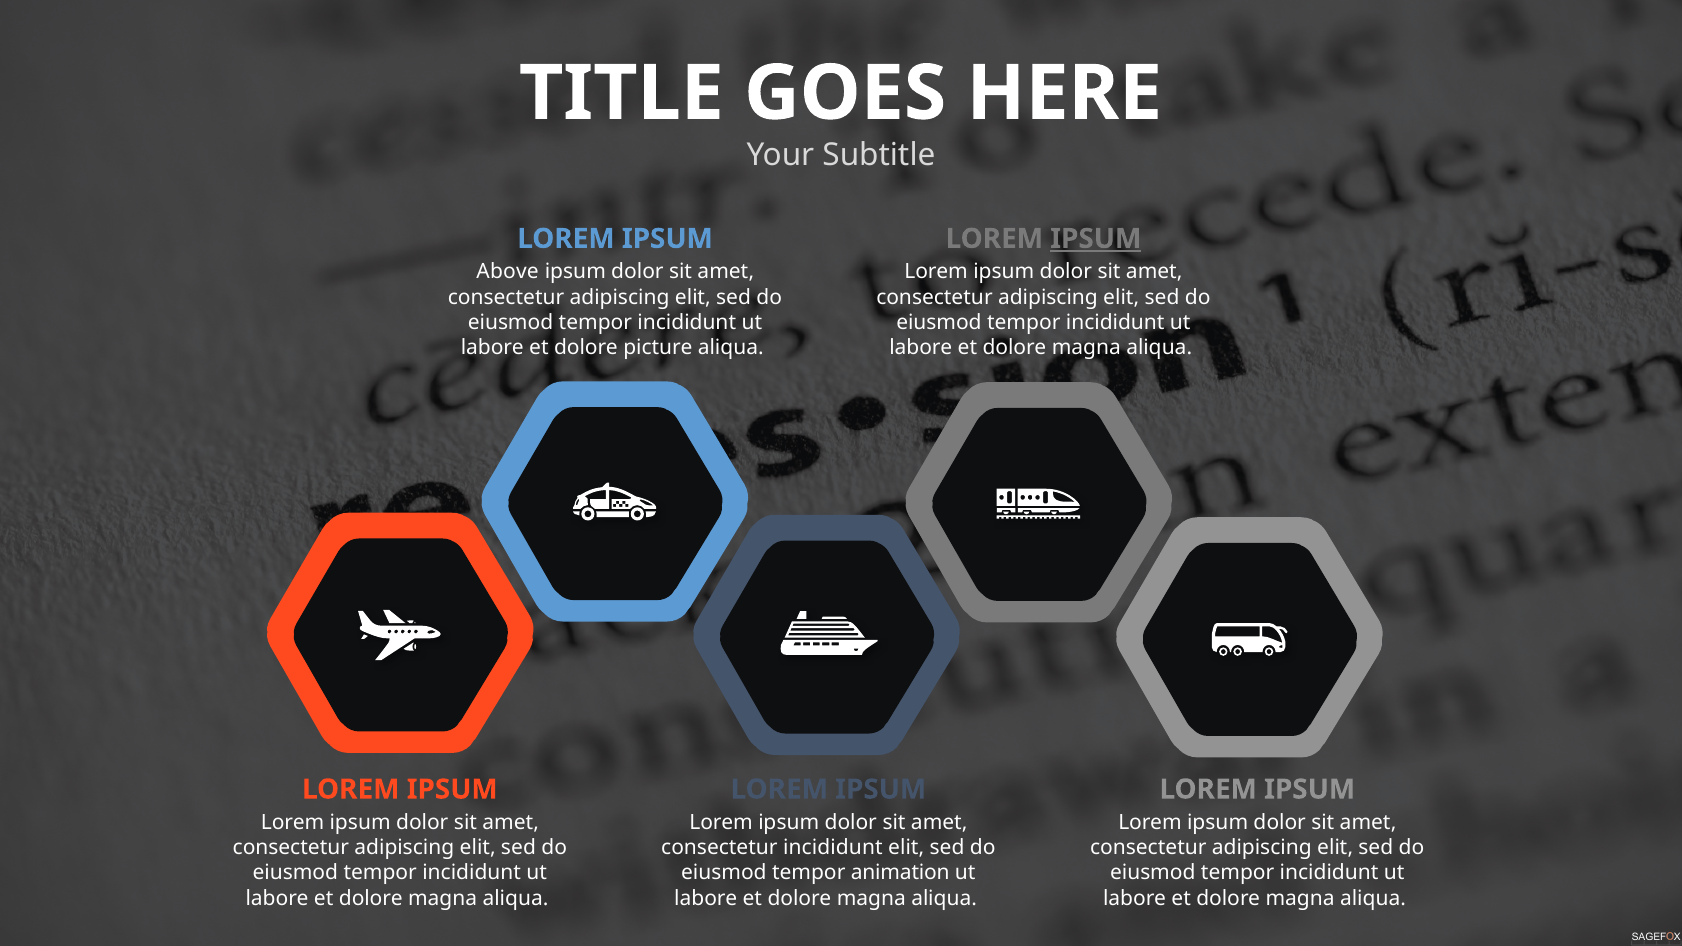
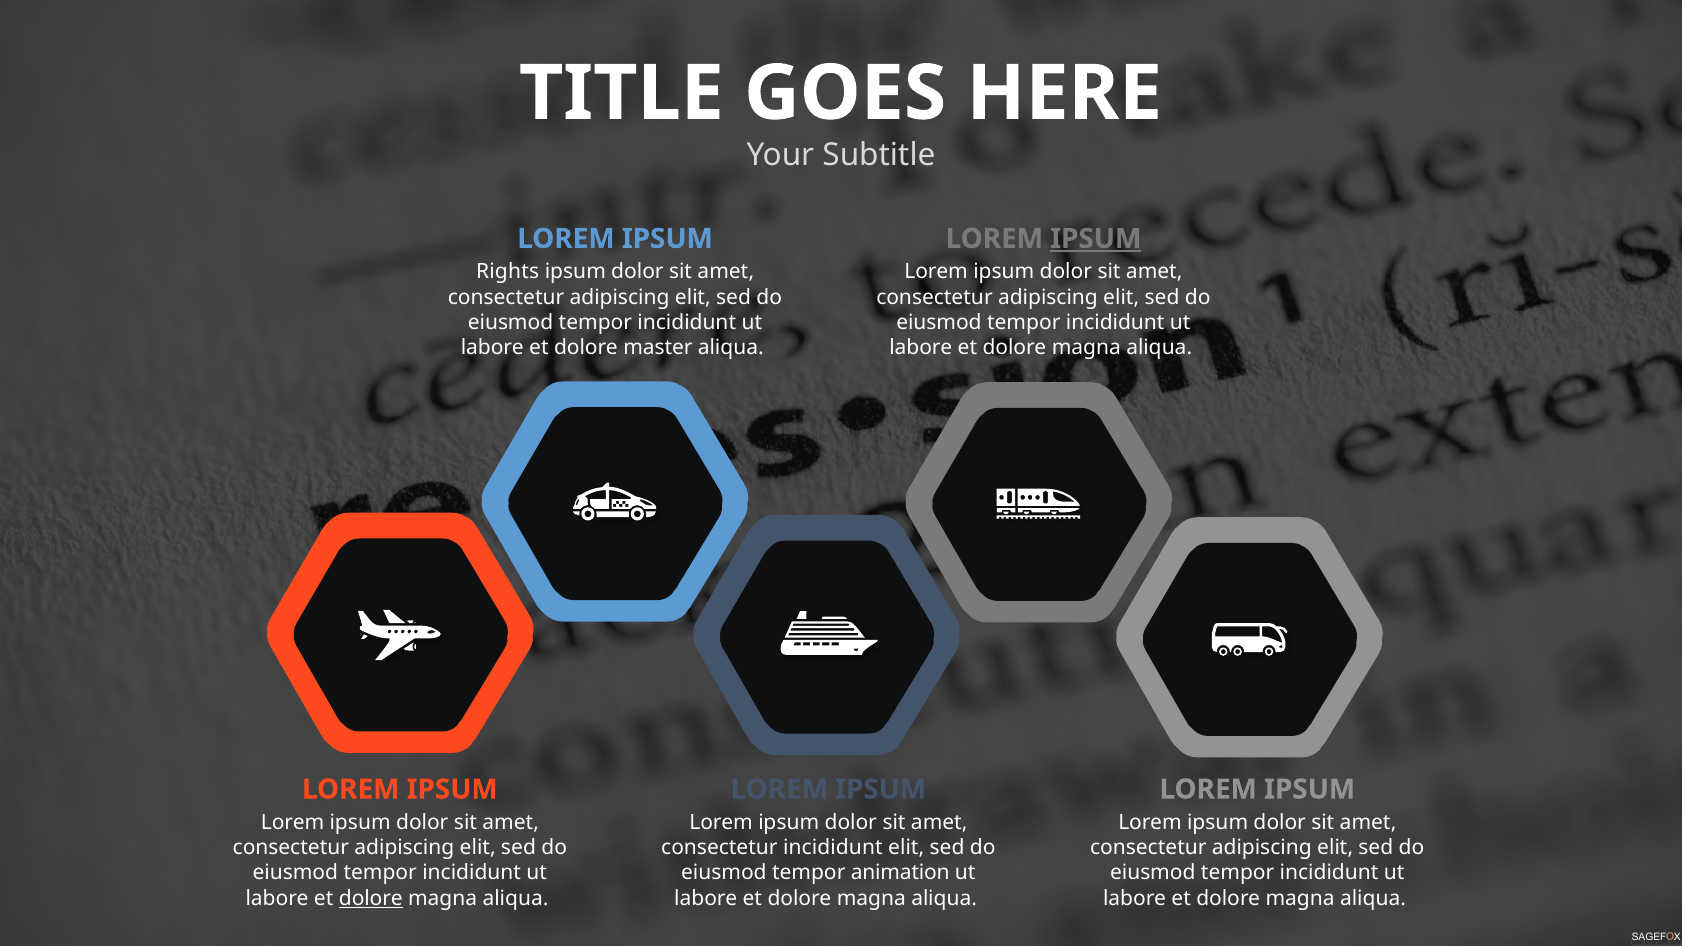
Above: Above -> Rights
picture: picture -> master
dolore at (371, 898) underline: none -> present
